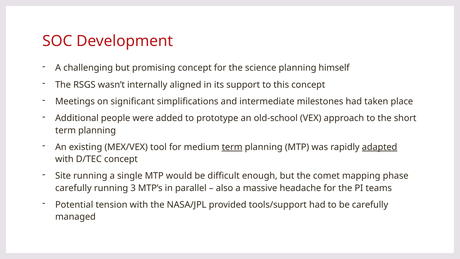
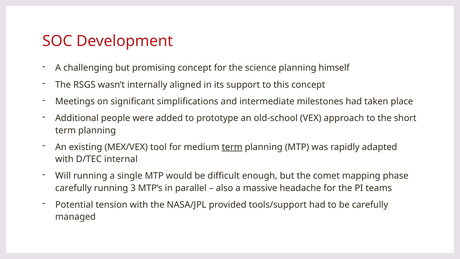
adapted underline: present -> none
D/TEC concept: concept -> internal
Site: Site -> Will
